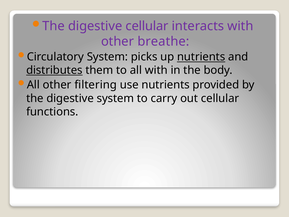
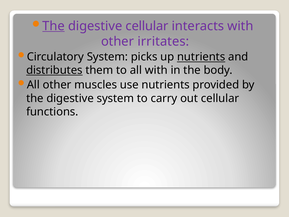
The at (54, 26) underline: none -> present
breathe: breathe -> irritates
filtering: filtering -> muscles
